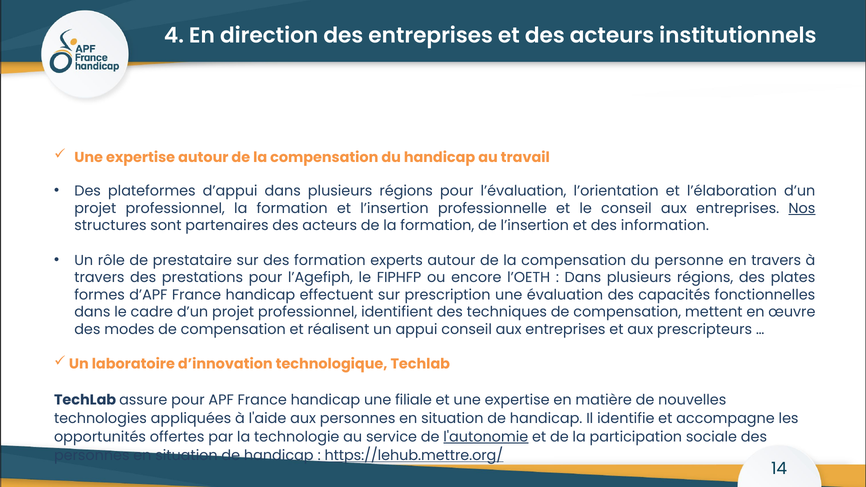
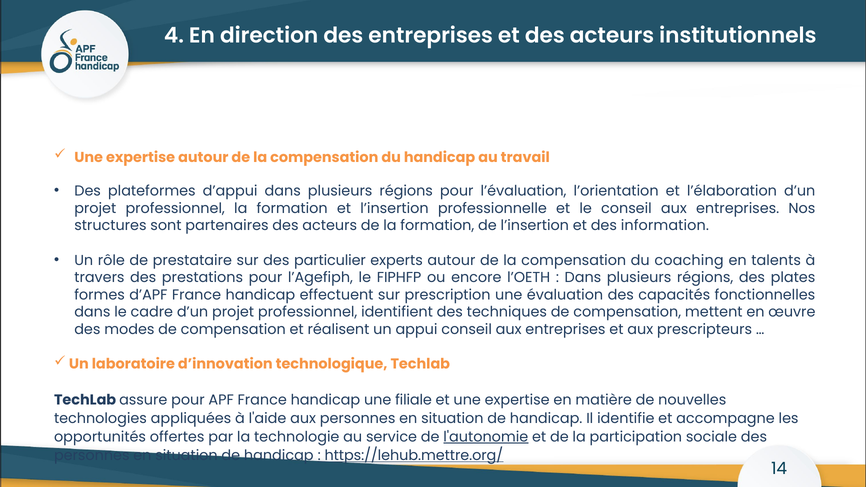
Nos underline: present -> none
des formation: formation -> particulier
personne: personne -> coaching
en travers: travers -> talents
